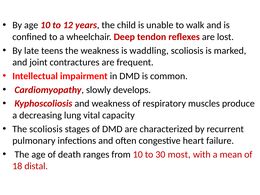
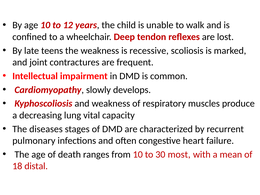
waddling: waddling -> recessive
The scoliosis: scoliosis -> diseases
